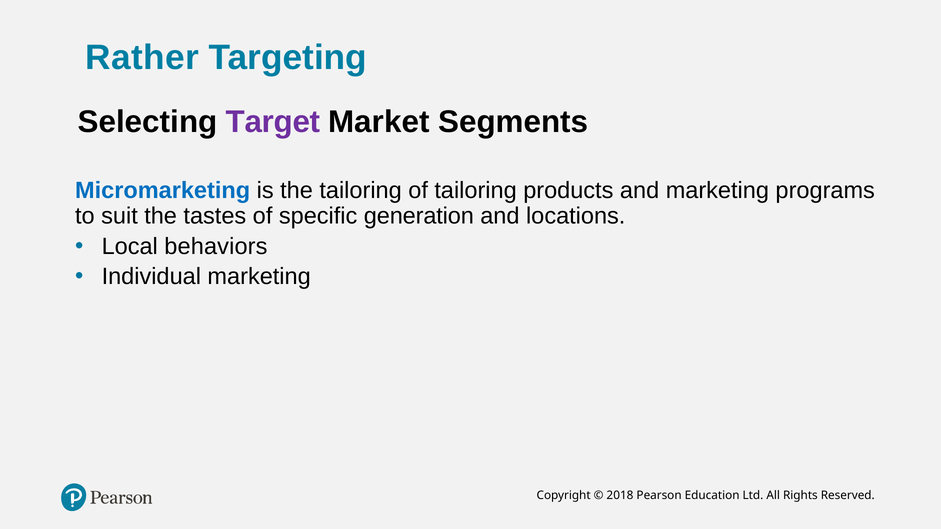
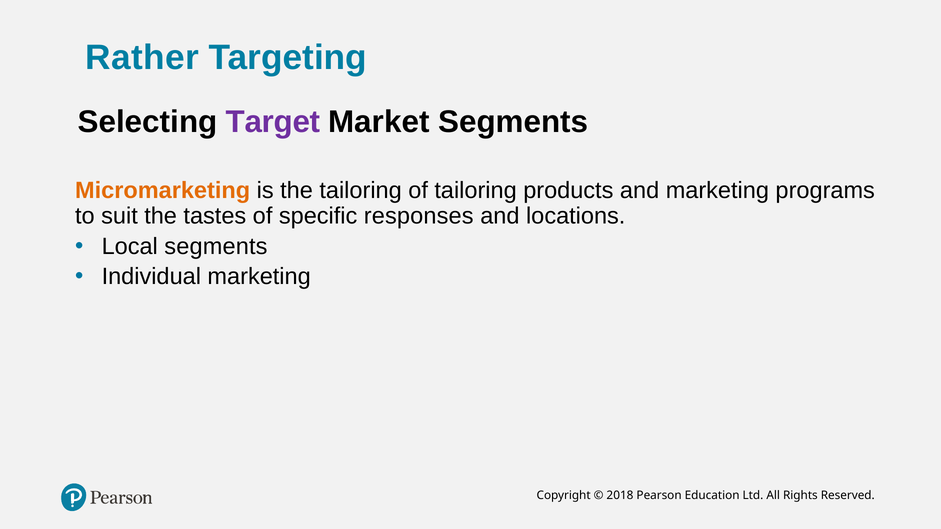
Micromarketing colour: blue -> orange
generation: generation -> responses
Local behaviors: behaviors -> segments
